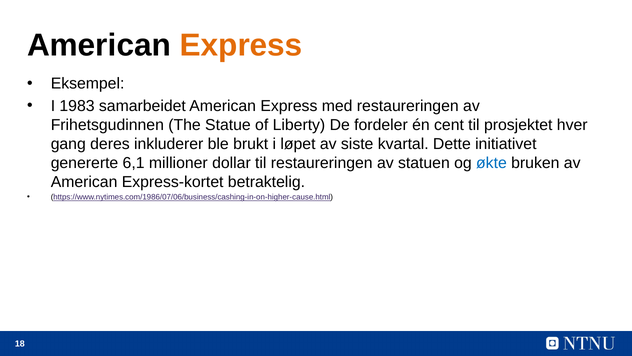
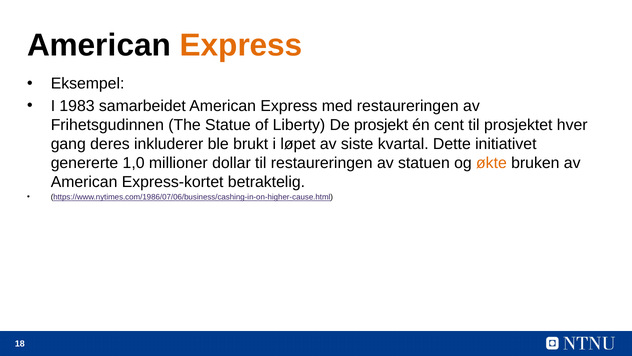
fordeler: fordeler -> prosjekt
6,1: 6,1 -> 1,0
økte colour: blue -> orange
